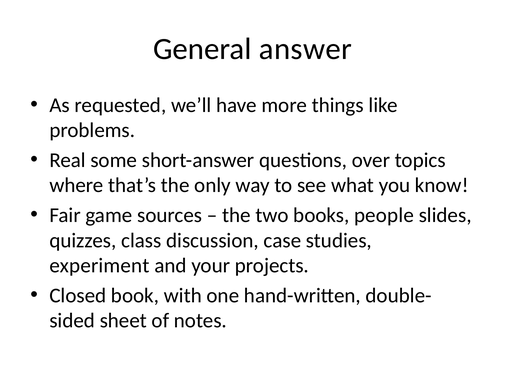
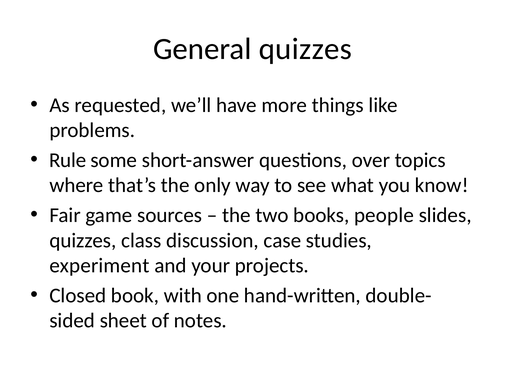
General answer: answer -> quizzes
Real: Real -> Rule
